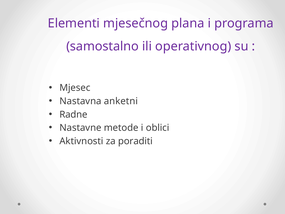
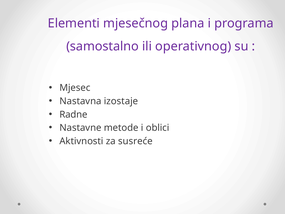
anketni: anketni -> izostaje
poraditi: poraditi -> susreće
